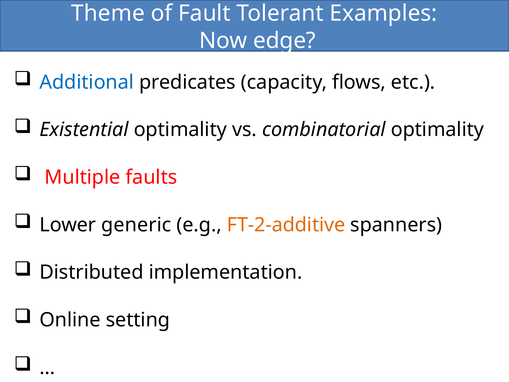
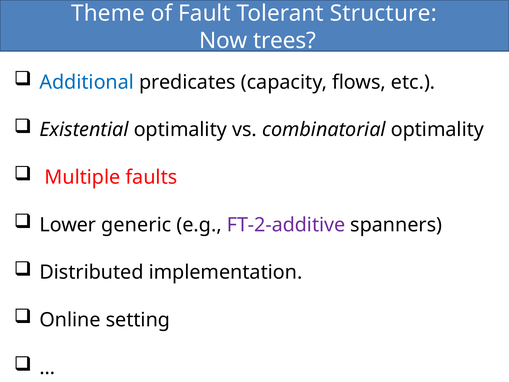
Examples: Examples -> Structure
edge: edge -> trees
FT-2-additive colour: orange -> purple
